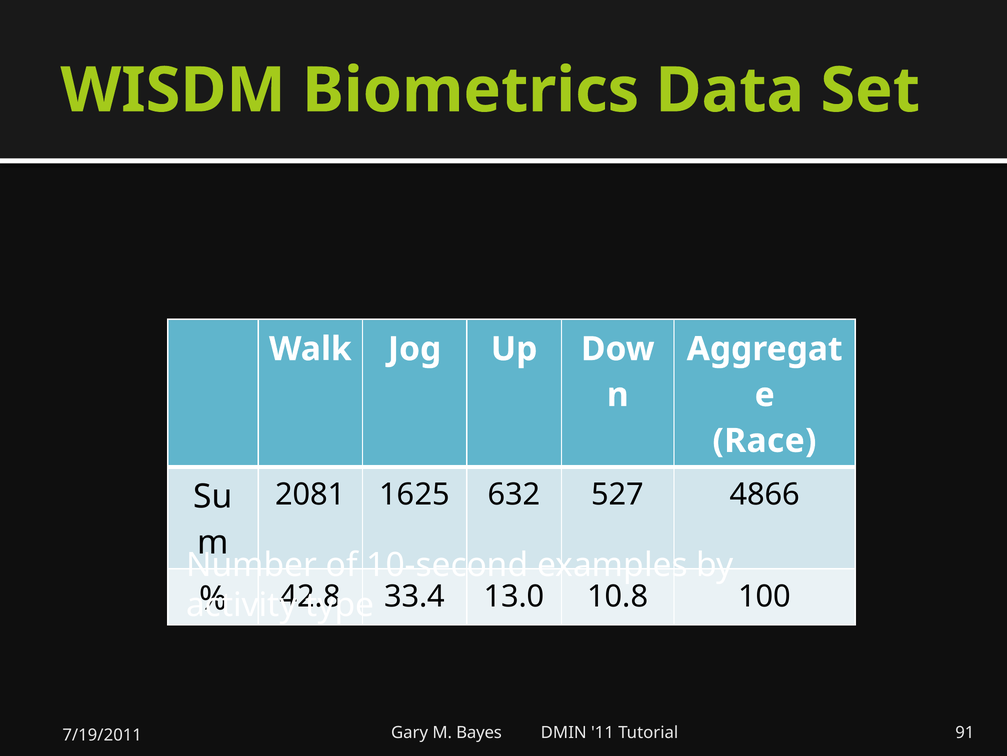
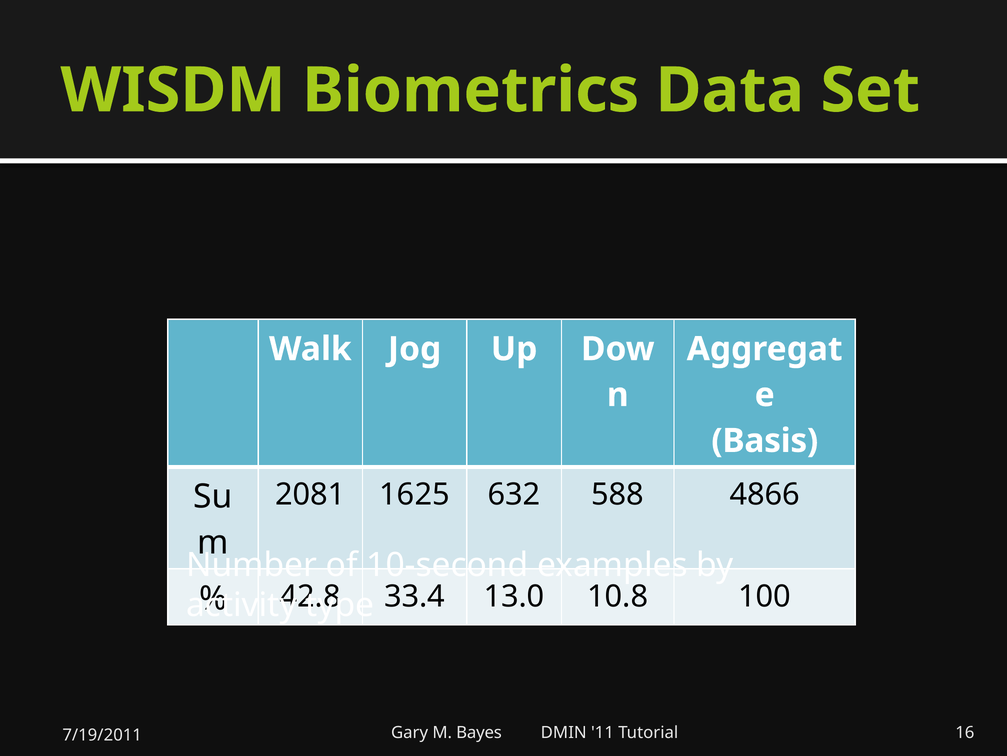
Race: Race -> Basis
527: 527 -> 588
91: 91 -> 16
